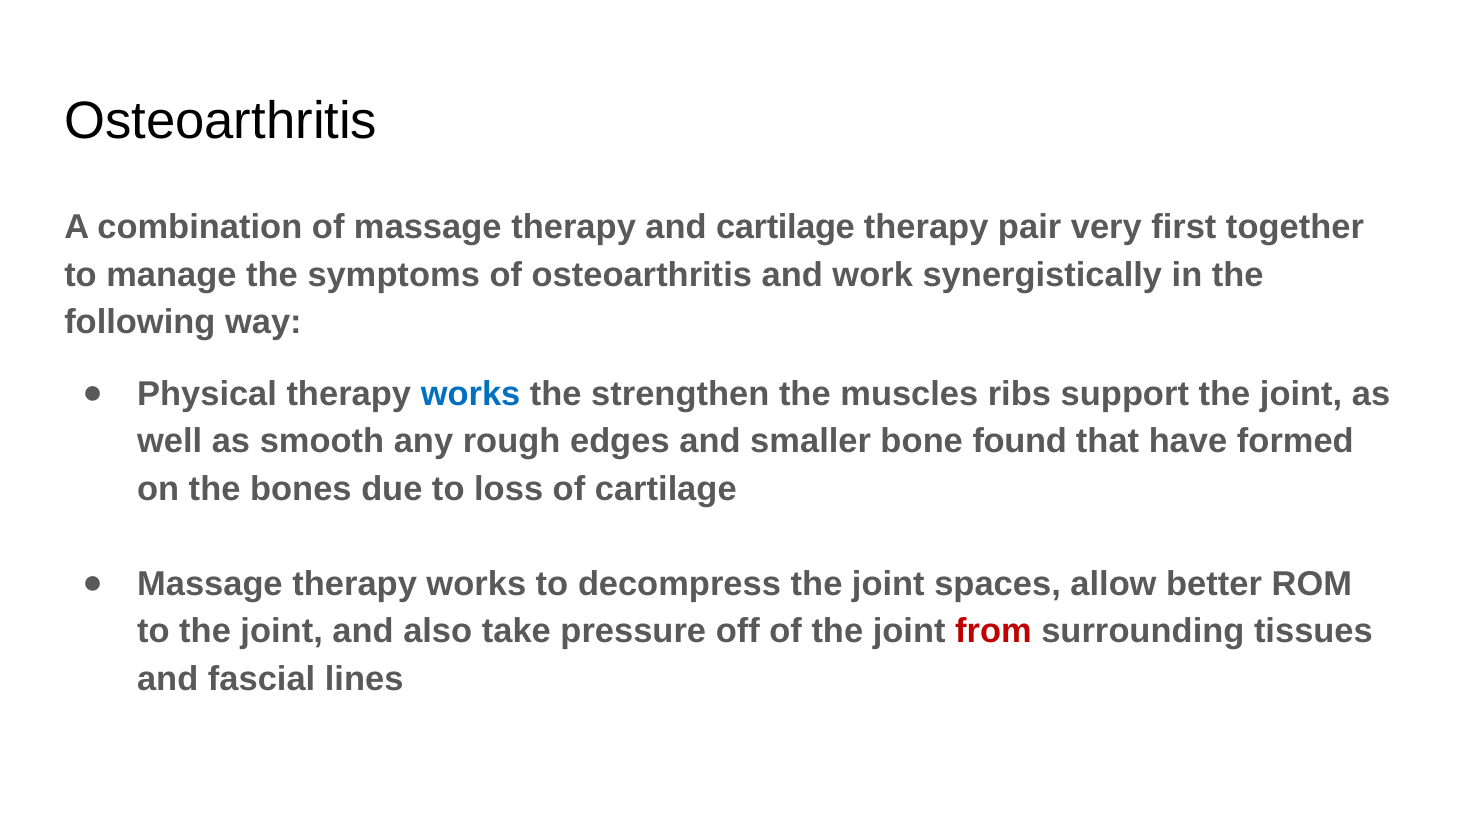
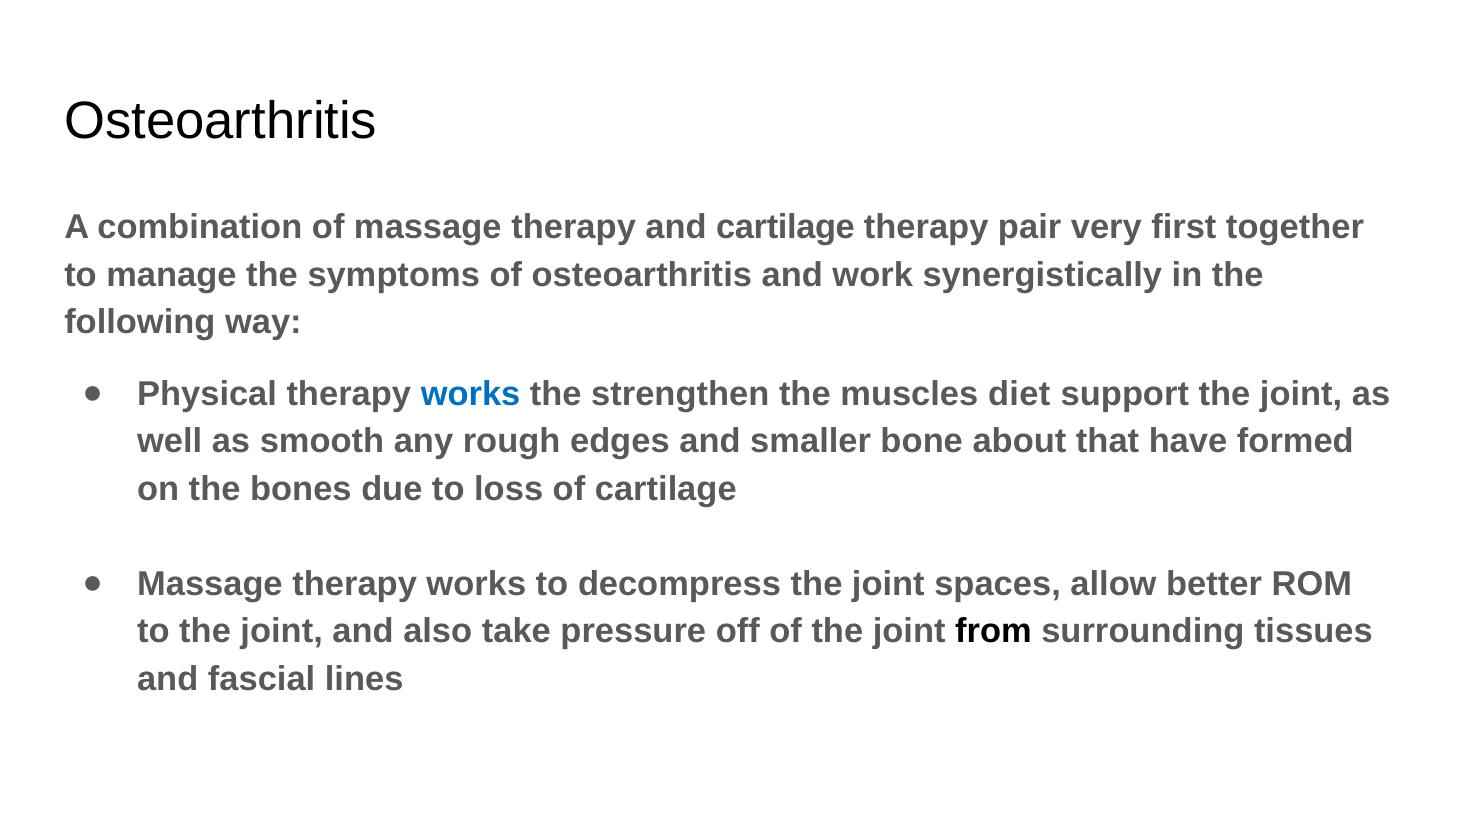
ribs: ribs -> diet
found: found -> about
from colour: red -> black
